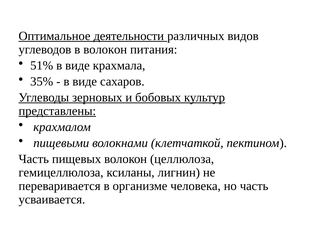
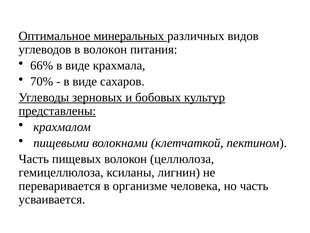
деятельности: деятельности -> минеральных
51%: 51% -> 66%
35%: 35% -> 70%
